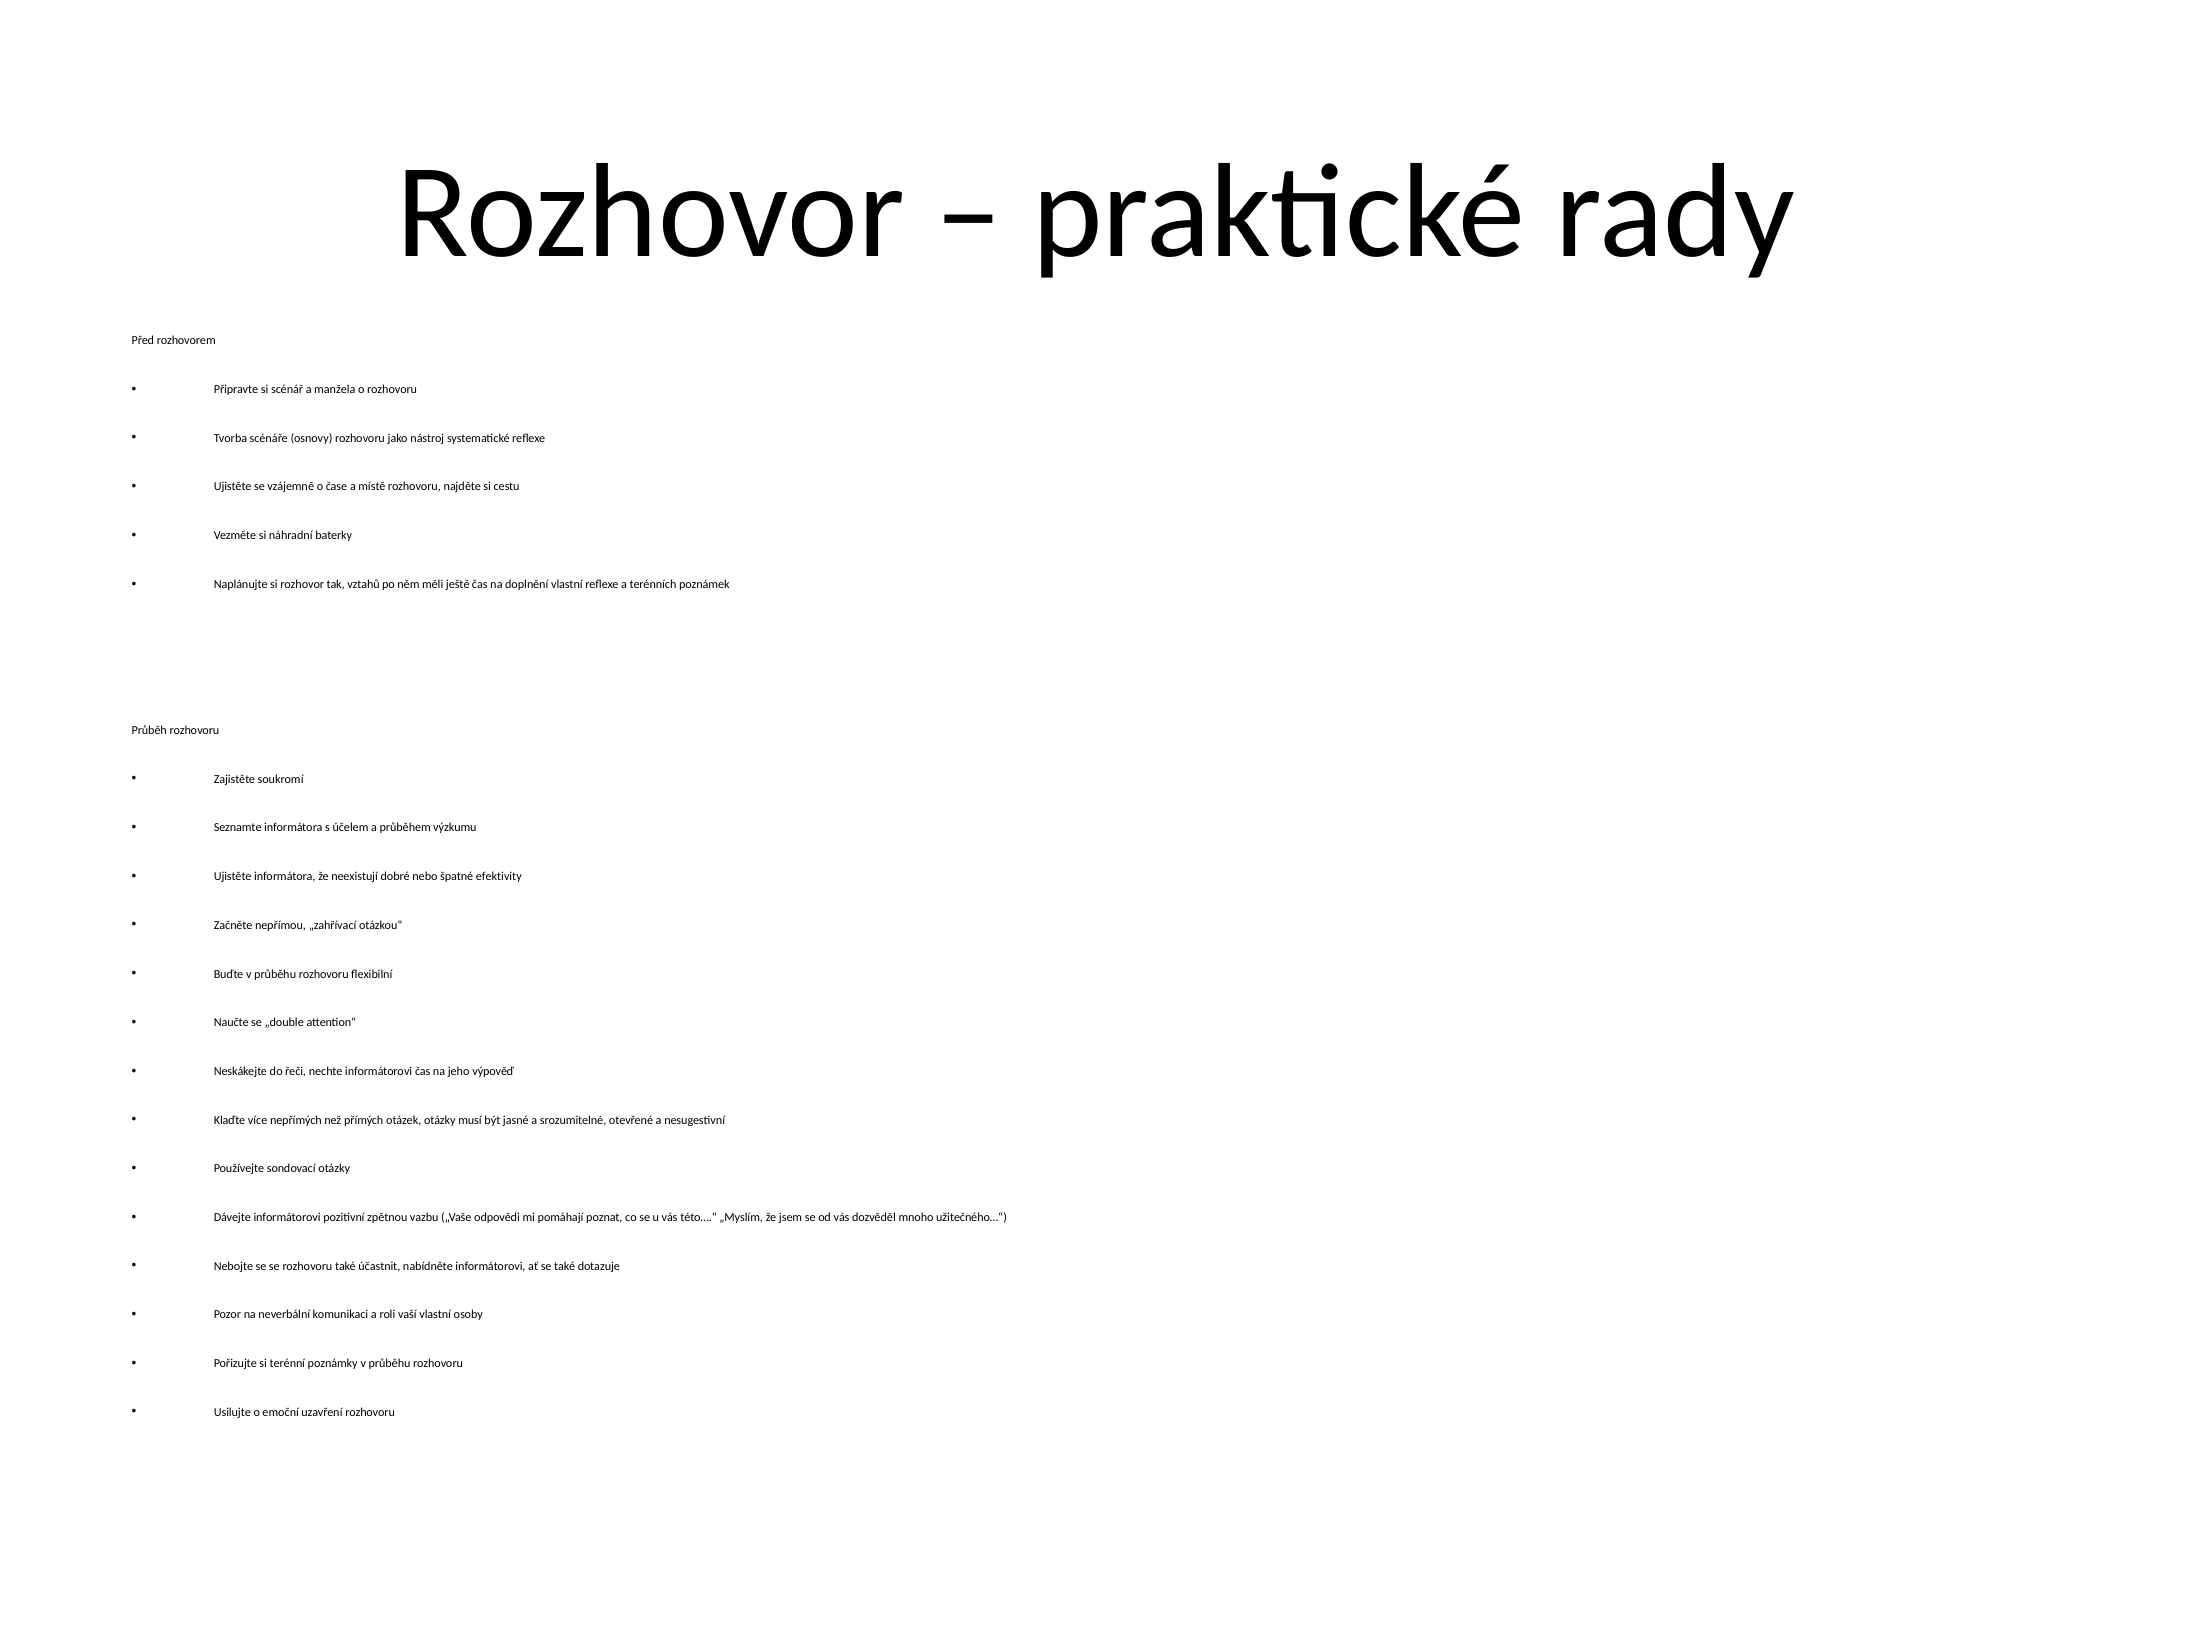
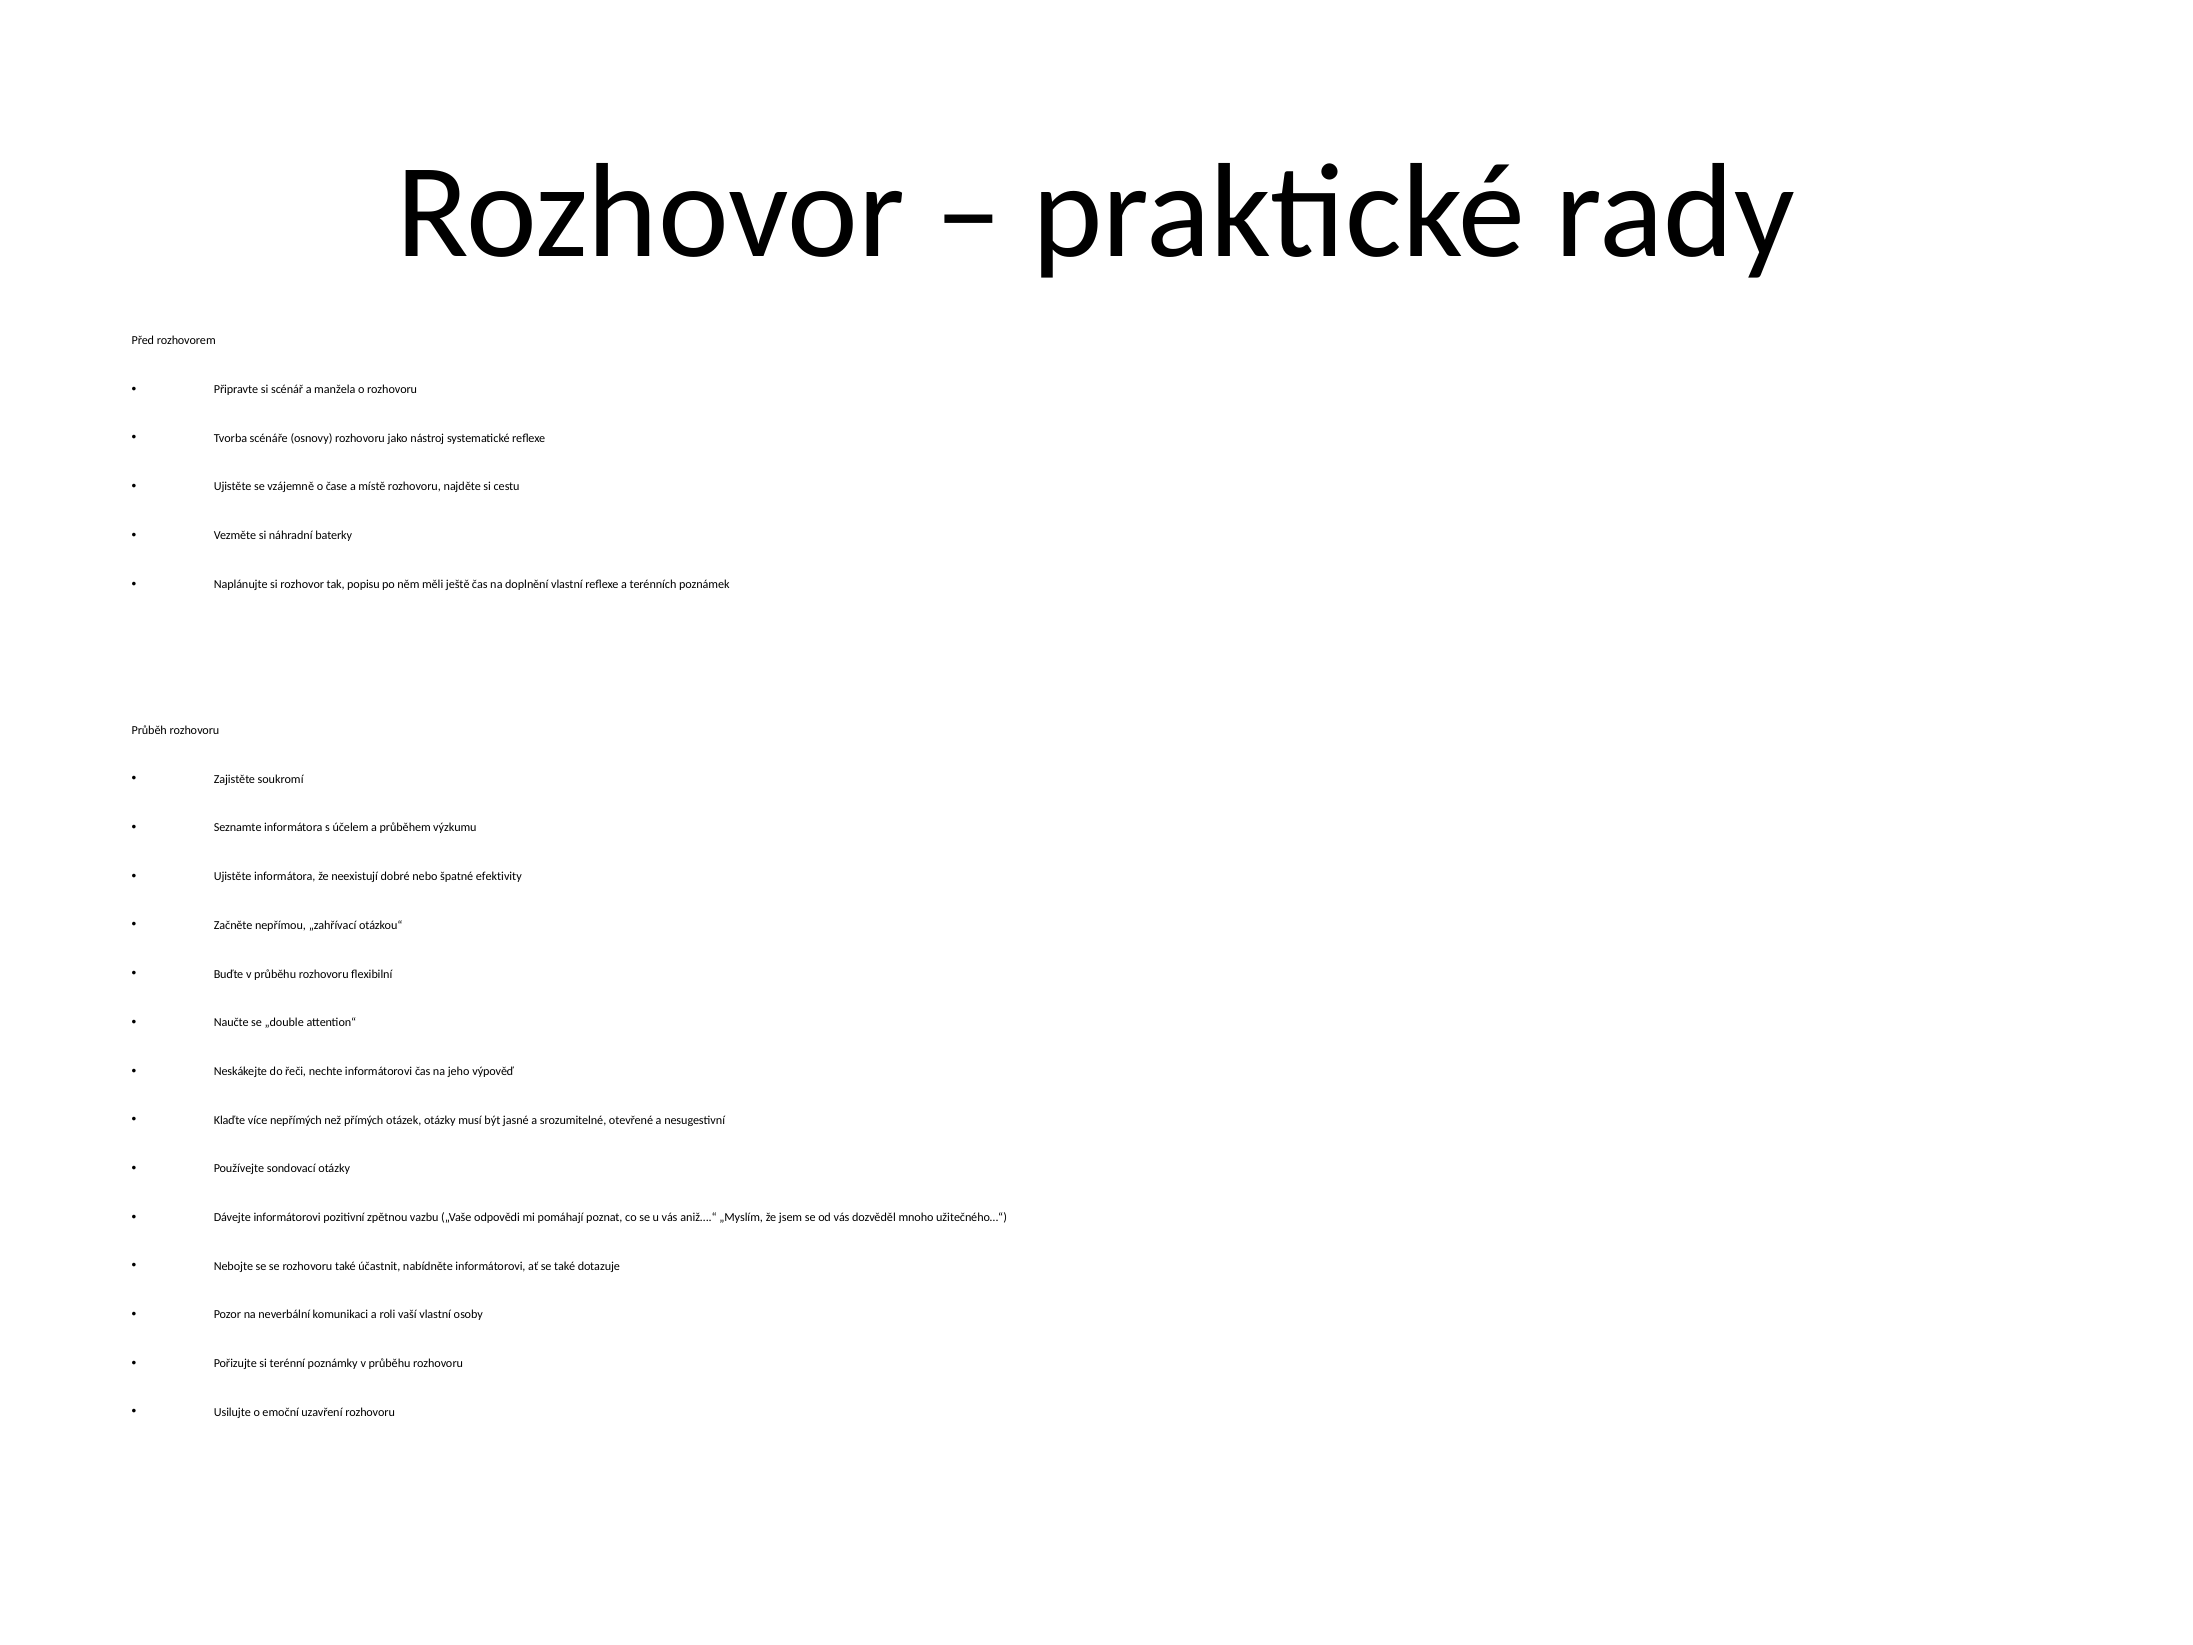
vztahů: vztahů -> popisu
této….“: této….“ -> aniž….“
